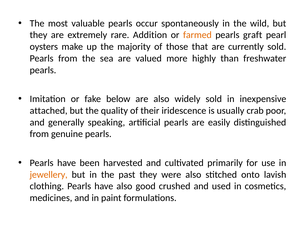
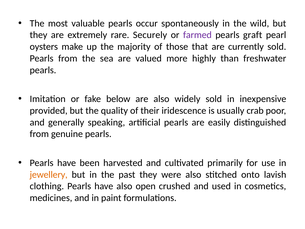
Addition: Addition -> Securely
farmed colour: orange -> purple
attached: attached -> provided
good: good -> open
